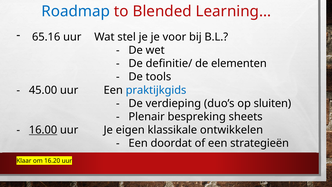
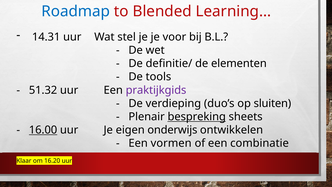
65.16: 65.16 -> 14.31
45.00: 45.00 -> 51.32
praktijkgids colour: blue -> purple
bespreking underline: none -> present
klassikale: klassikale -> onderwijs
doordat: doordat -> vormen
strategieën: strategieën -> combinatie
